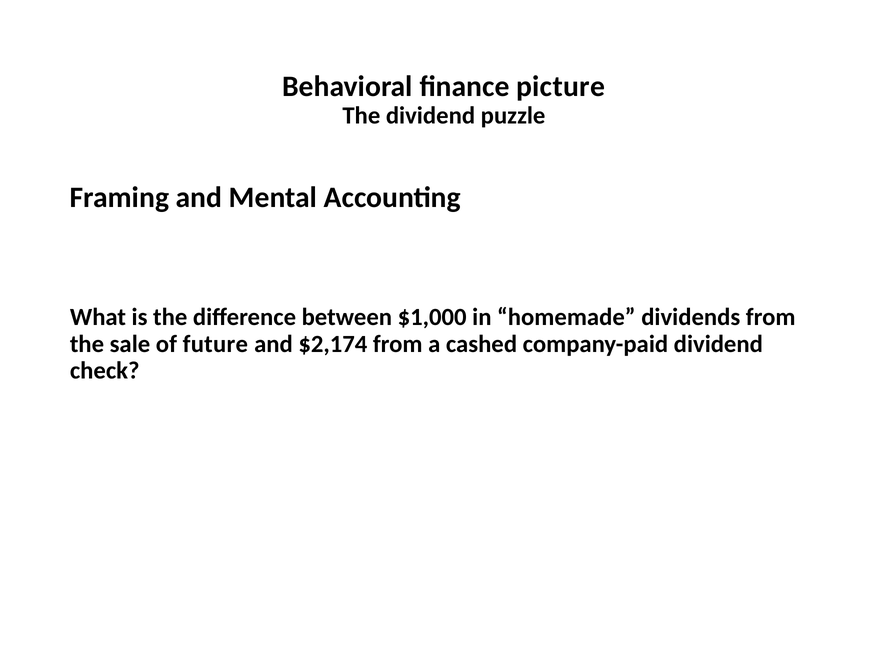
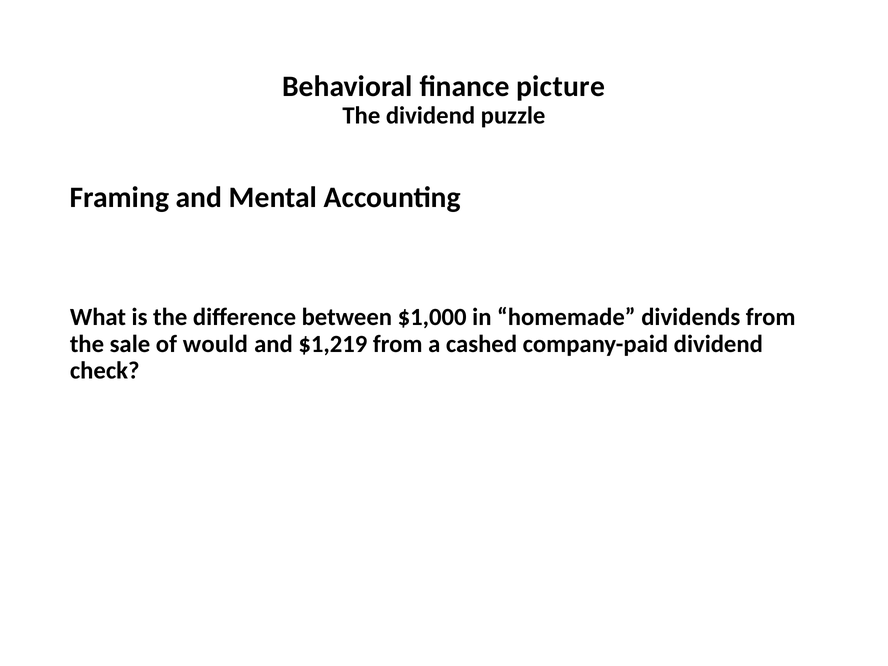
future: future -> would
$2,174: $2,174 -> $1,219
